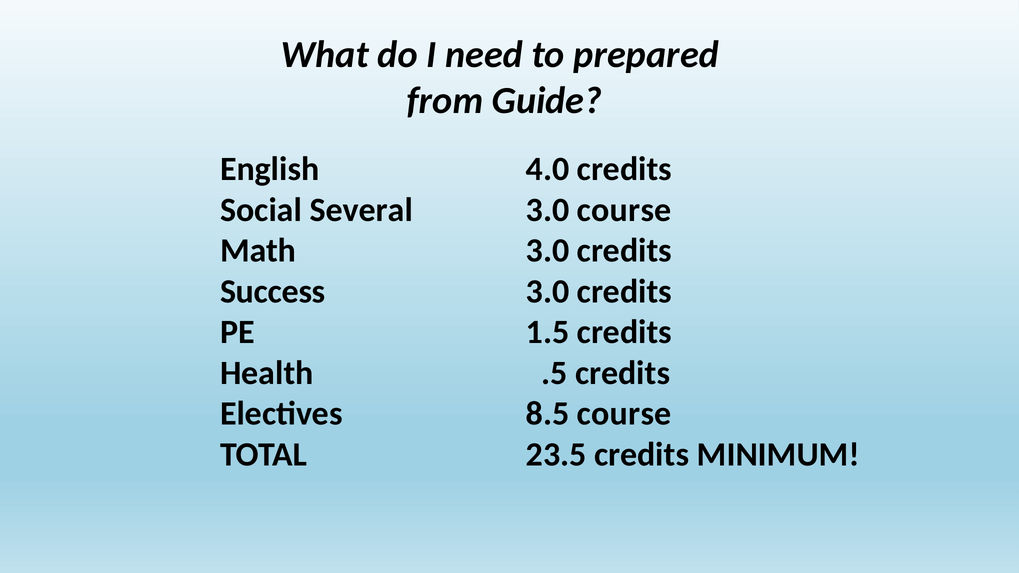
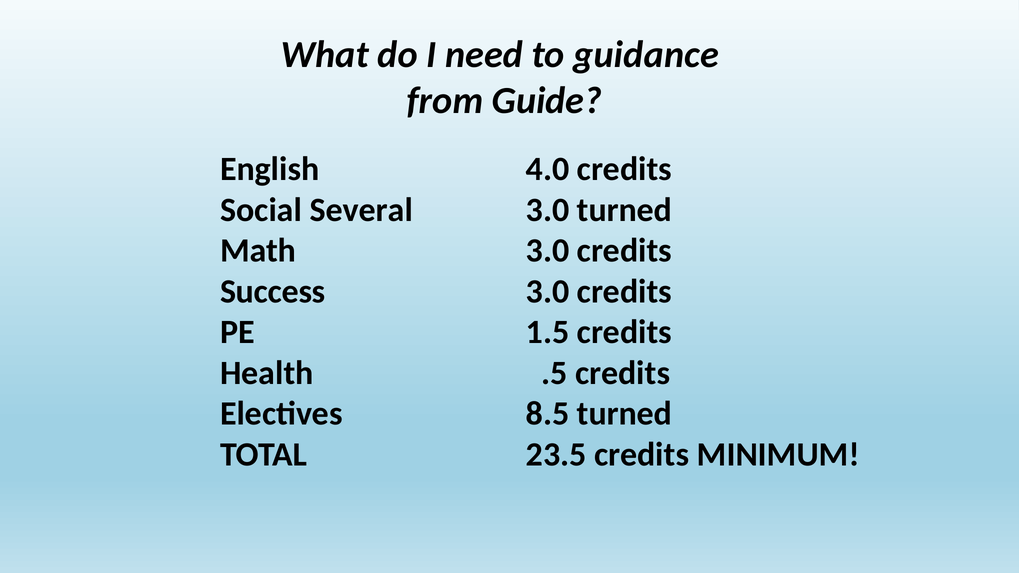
prepared: prepared -> guidance
3.0 course: course -> turned
8.5 course: course -> turned
